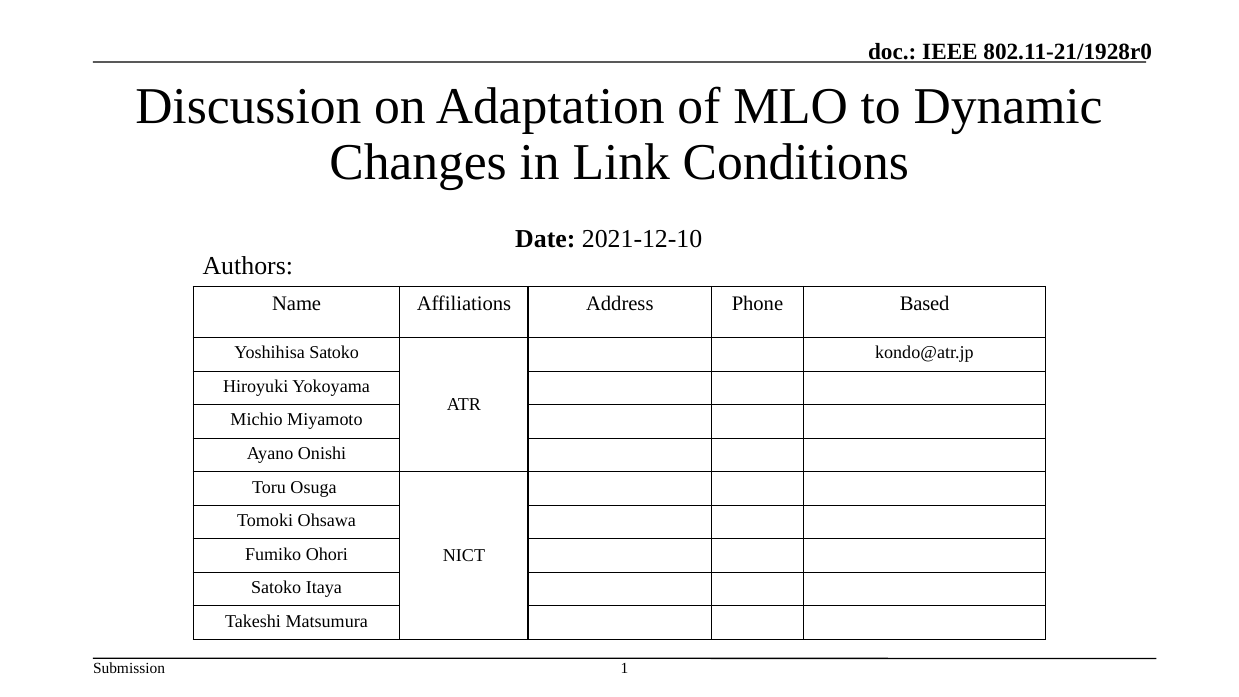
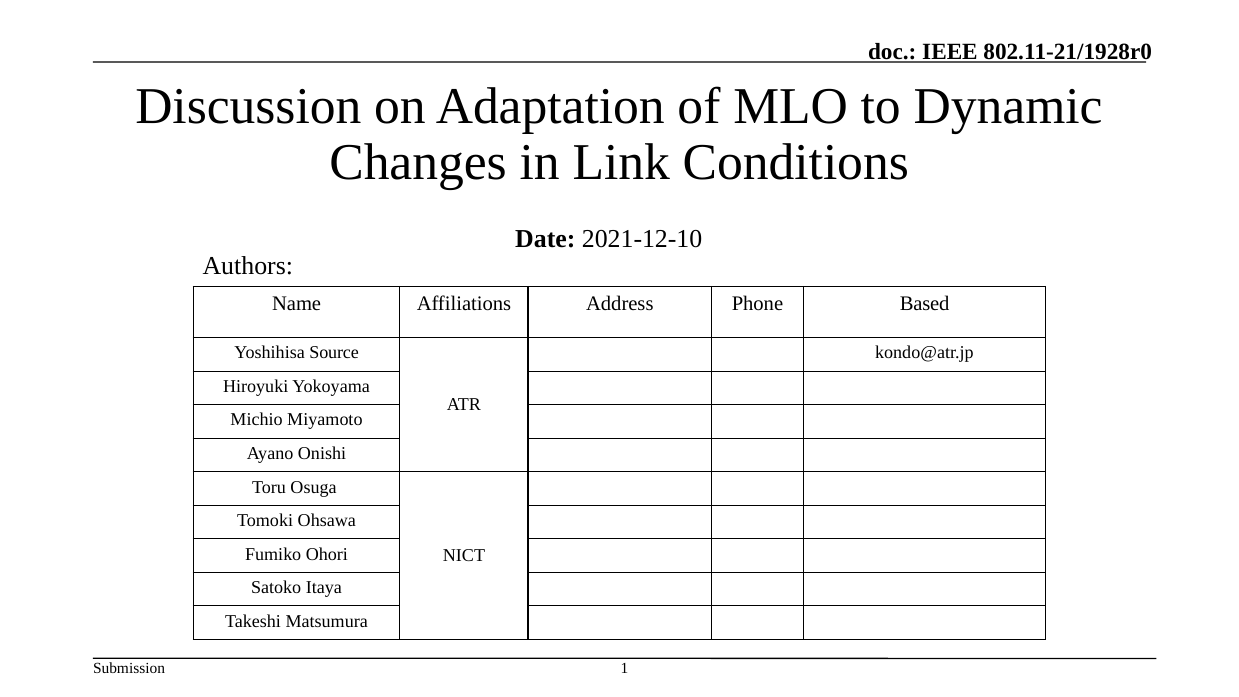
Yoshihisa Satoko: Satoko -> Source
